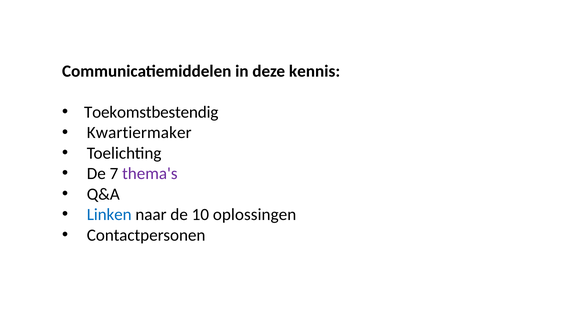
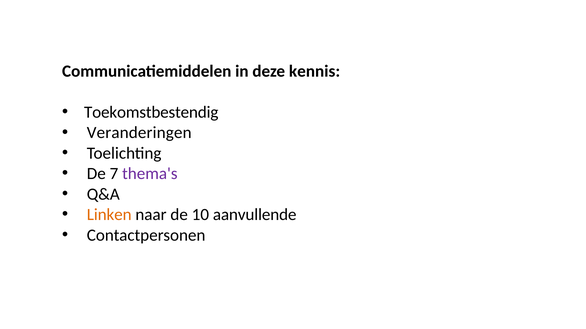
Kwartiermaker: Kwartiermaker -> Veranderingen
Linken colour: blue -> orange
oplossingen: oplossingen -> aanvullende
